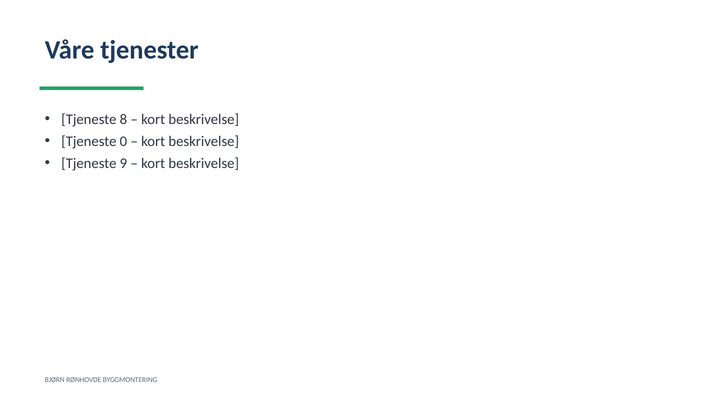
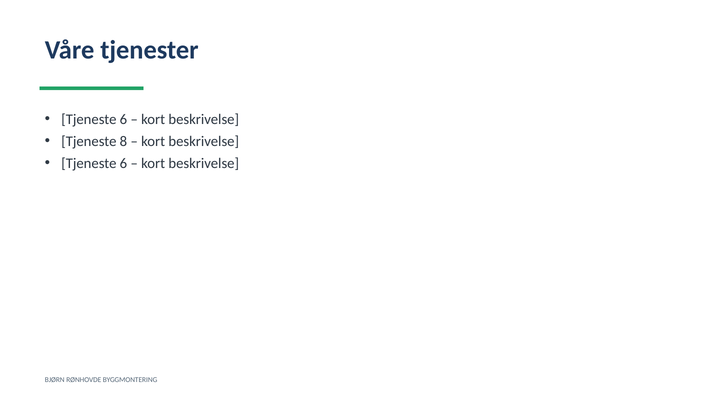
8 at (123, 119): 8 -> 6
0: 0 -> 8
9 at (123, 163): 9 -> 6
